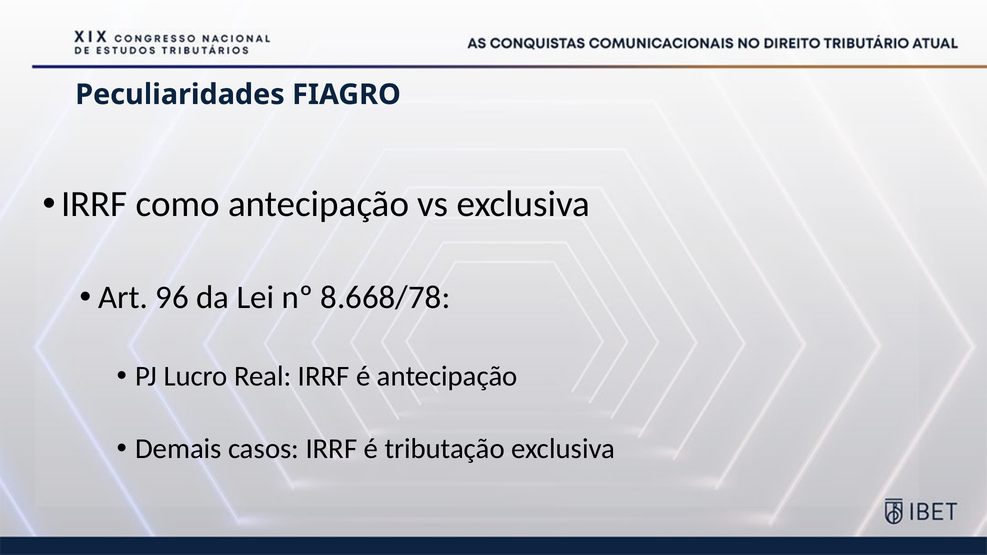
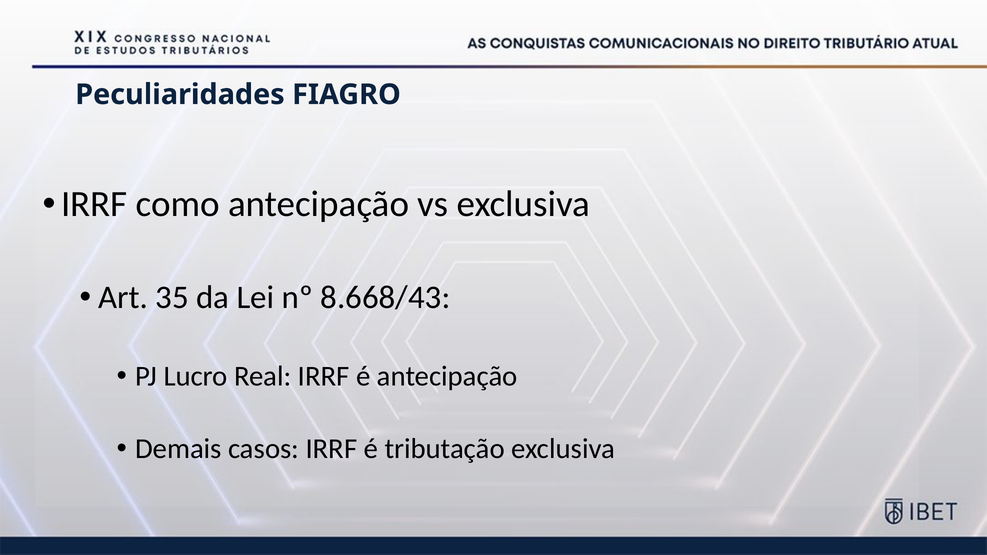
96: 96 -> 35
8.668/78: 8.668/78 -> 8.668/43
